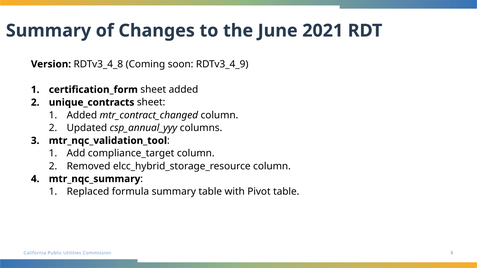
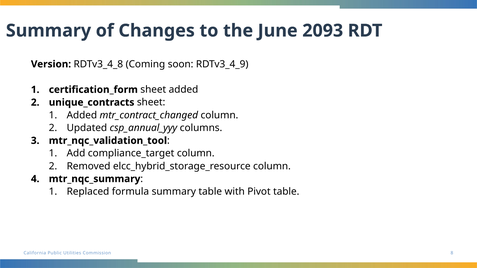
2021: 2021 -> 2093
